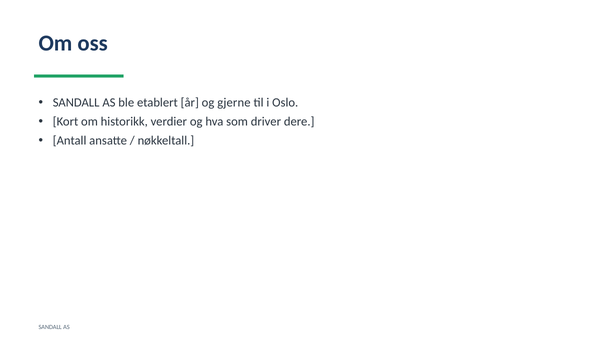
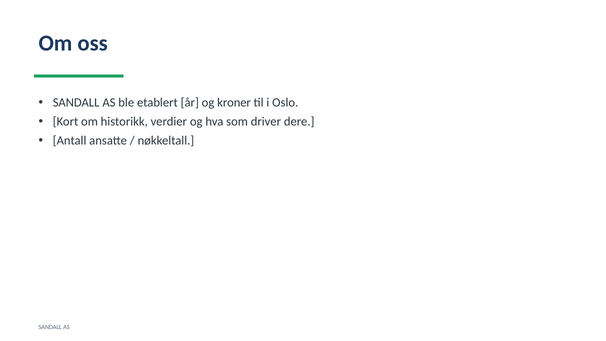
gjerne: gjerne -> kroner
